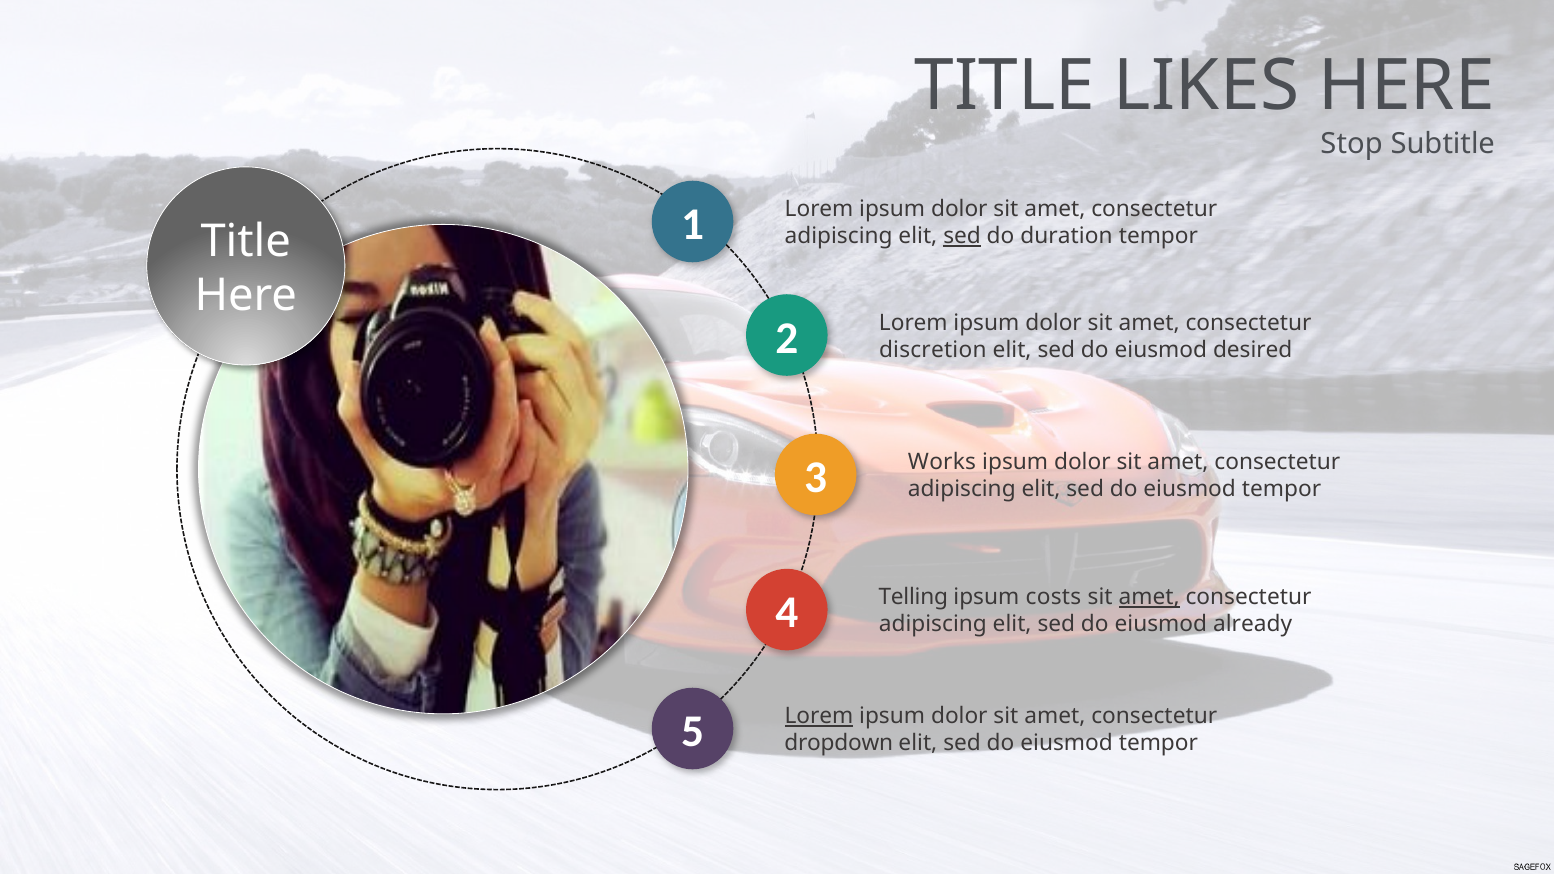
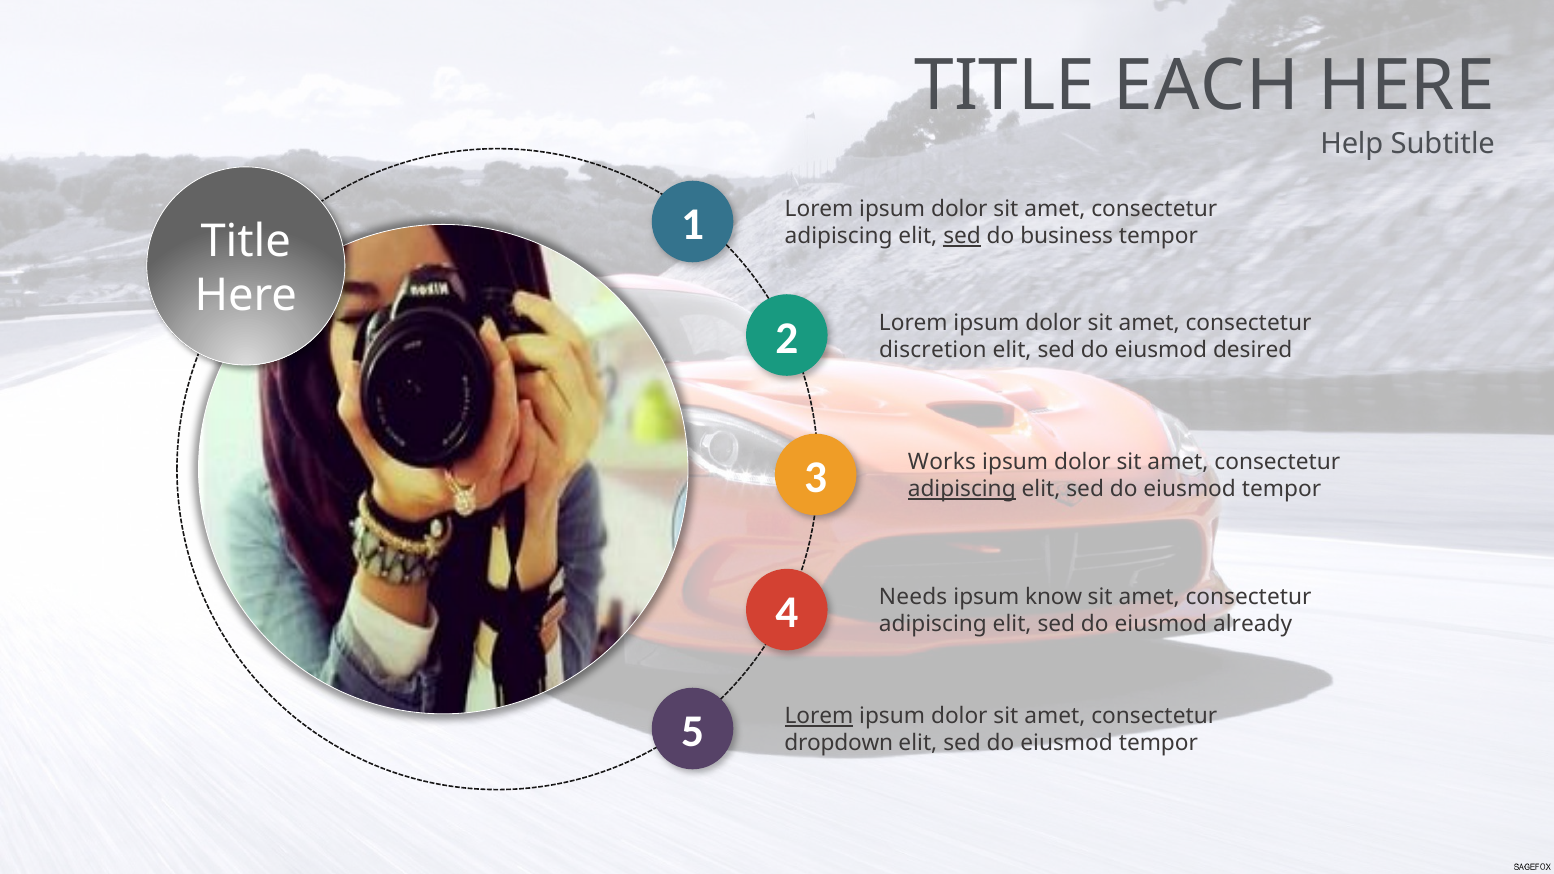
LIKES: LIKES -> EACH
Stop: Stop -> Help
duration: duration -> business
adipiscing at (962, 489) underline: none -> present
Telling: Telling -> Needs
costs: costs -> know
amet at (1149, 597) underline: present -> none
